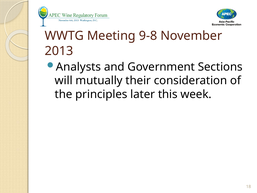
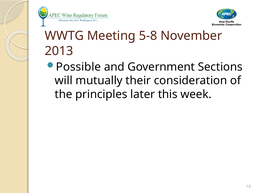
9-8: 9-8 -> 5-8
Analysts: Analysts -> Possible
